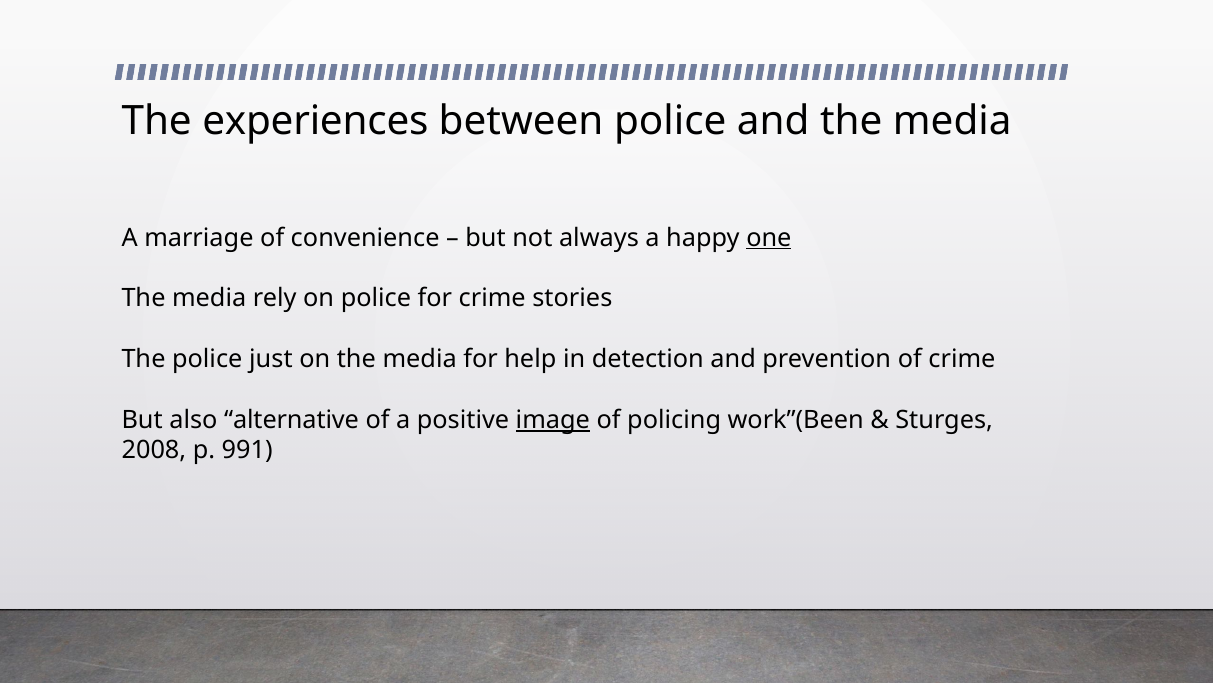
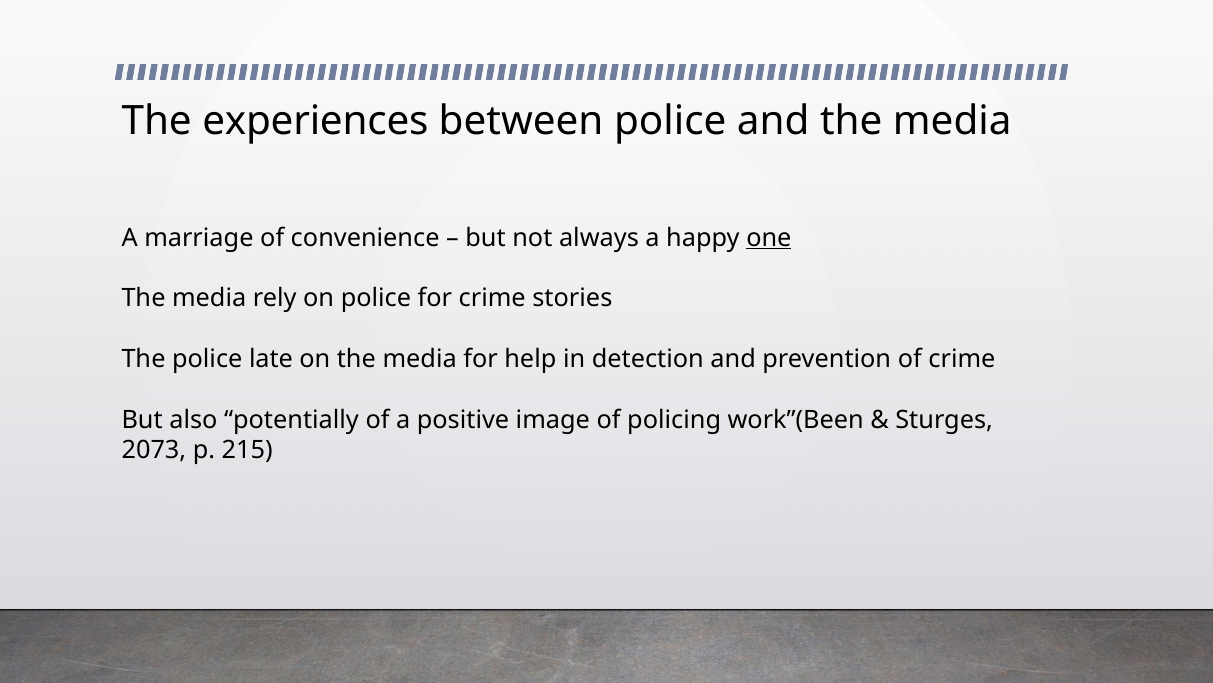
just: just -> late
alternative: alternative -> potentially
image underline: present -> none
2008: 2008 -> 2073
991: 991 -> 215
